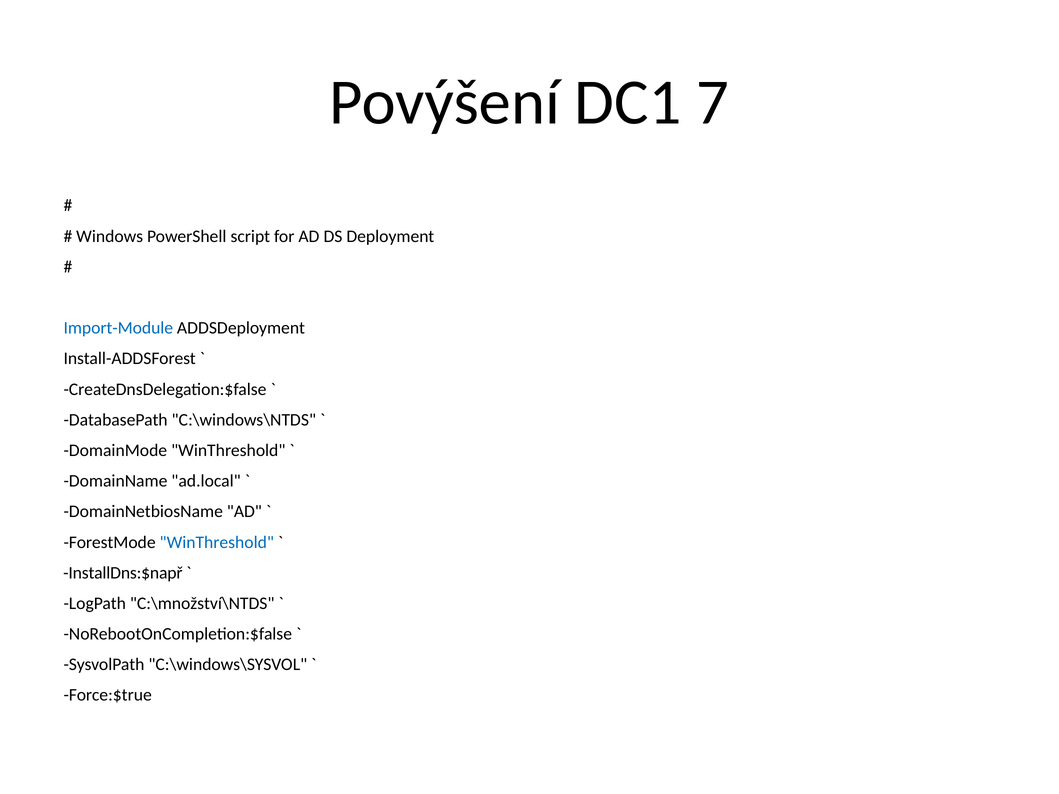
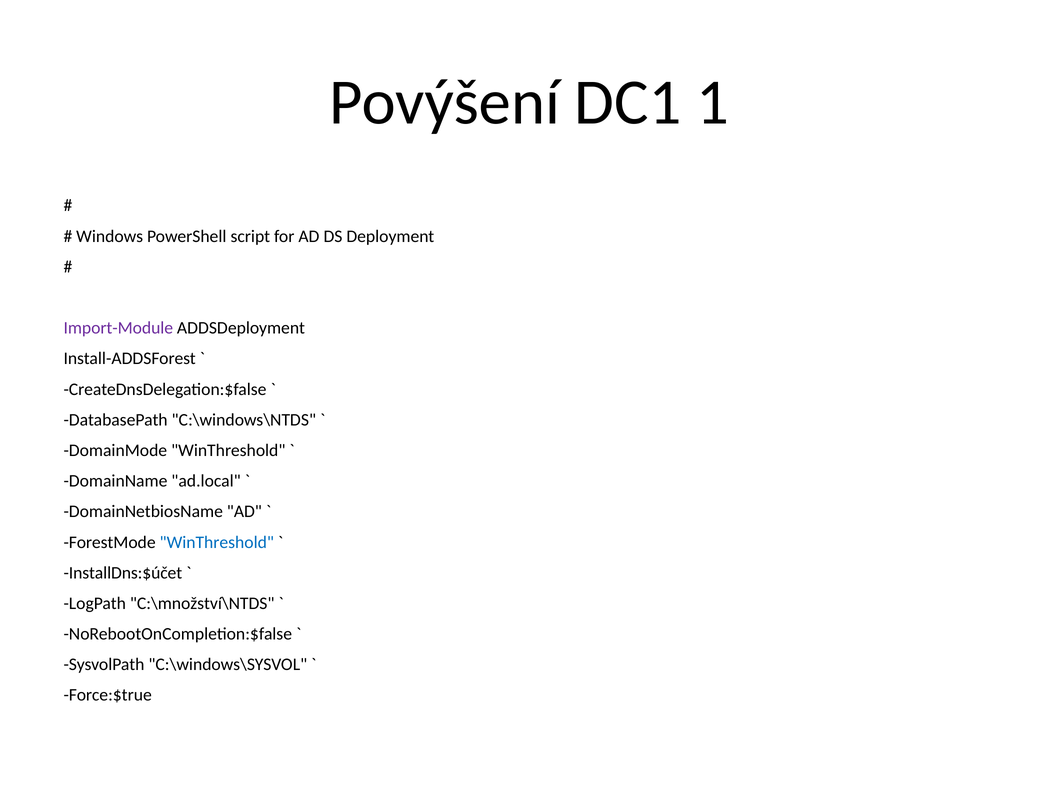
7: 7 -> 1
Import-Module colour: blue -> purple
InstallDns:$např: InstallDns:$např -> InstallDns:$účet
